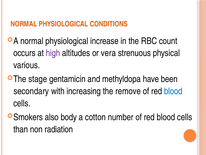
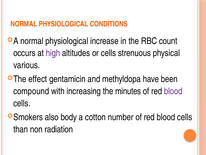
or vera: vera -> cells
stage: stage -> effect
secondary: secondary -> compound
remove: remove -> minutes
blood at (173, 91) colour: blue -> purple
